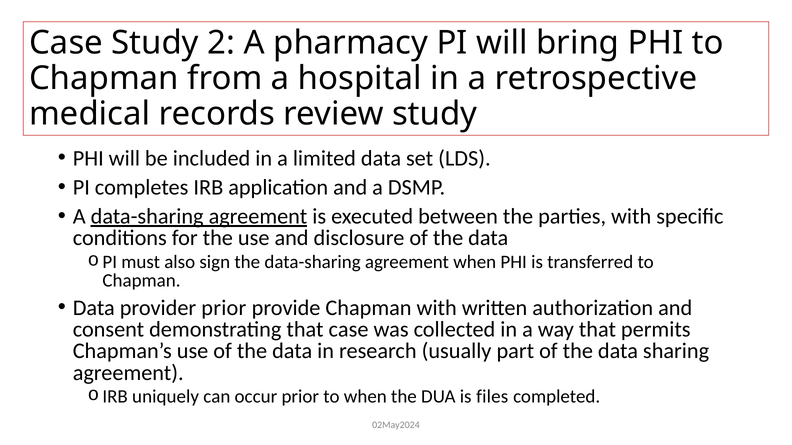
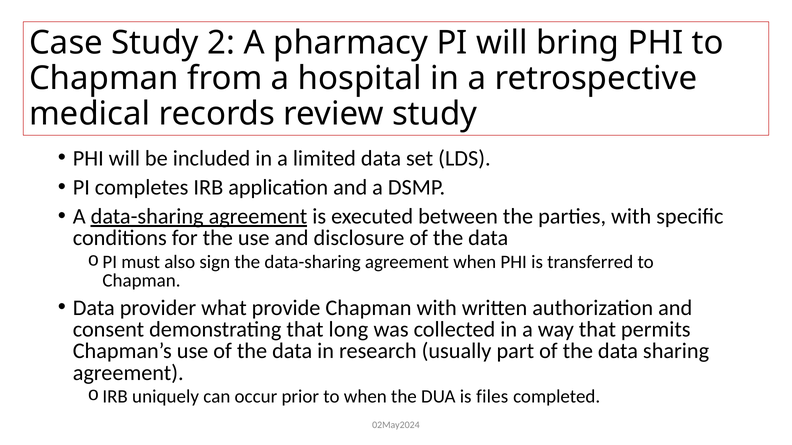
provider prior: prior -> what
that case: case -> long
